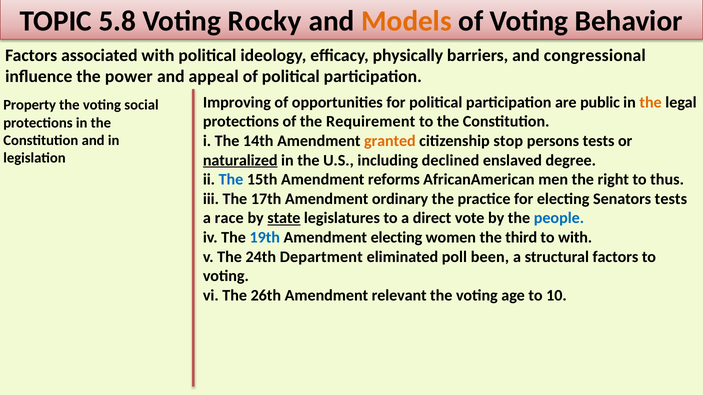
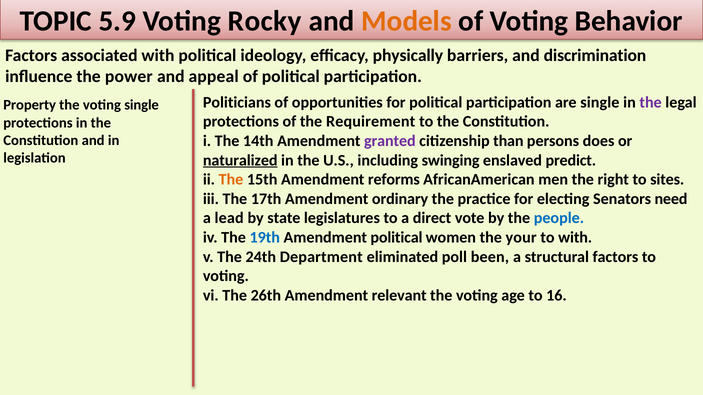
5.8: 5.8 -> 5.9
congressional: congressional -> discrimination
Improving: Improving -> Politicians
are public: public -> single
the at (651, 102) colour: orange -> purple
voting social: social -> single
granted colour: orange -> purple
stop: stop -> than
persons tests: tests -> does
declined: declined -> swinging
degree: degree -> predict
The at (231, 180) colour: blue -> orange
thus: thus -> sites
Senators tests: tests -> need
race: race -> lead
state underline: present -> none
Amendment electing: electing -> political
third: third -> your
10: 10 -> 16
